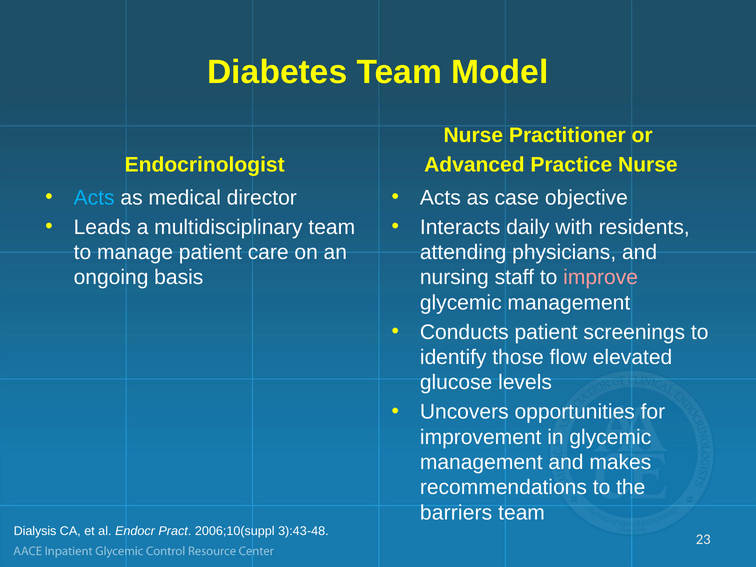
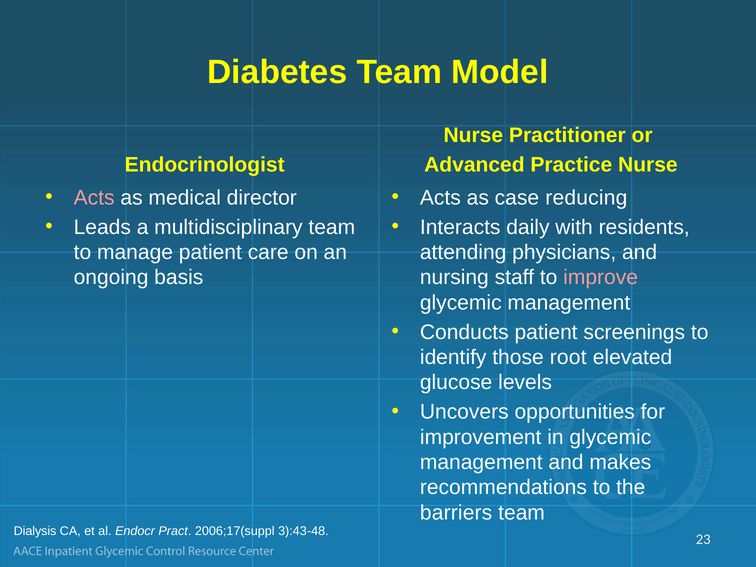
Acts at (94, 198) colour: light blue -> pink
objective: objective -> reducing
flow: flow -> root
2006;10(suppl: 2006;10(suppl -> 2006;17(suppl
